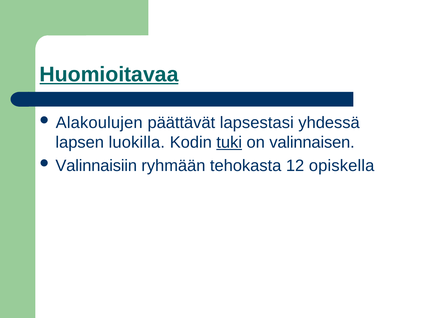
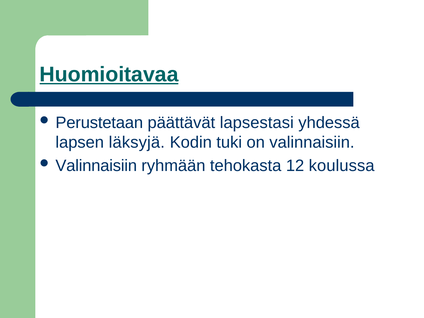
Alakoulujen: Alakoulujen -> Perustetaan
luokilla: luokilla -> läksyjä
tuki underline: present -> none
on valinnaisen: valinnaisen -> valinnaisiin
opiskella: opiskella -> koulussa
